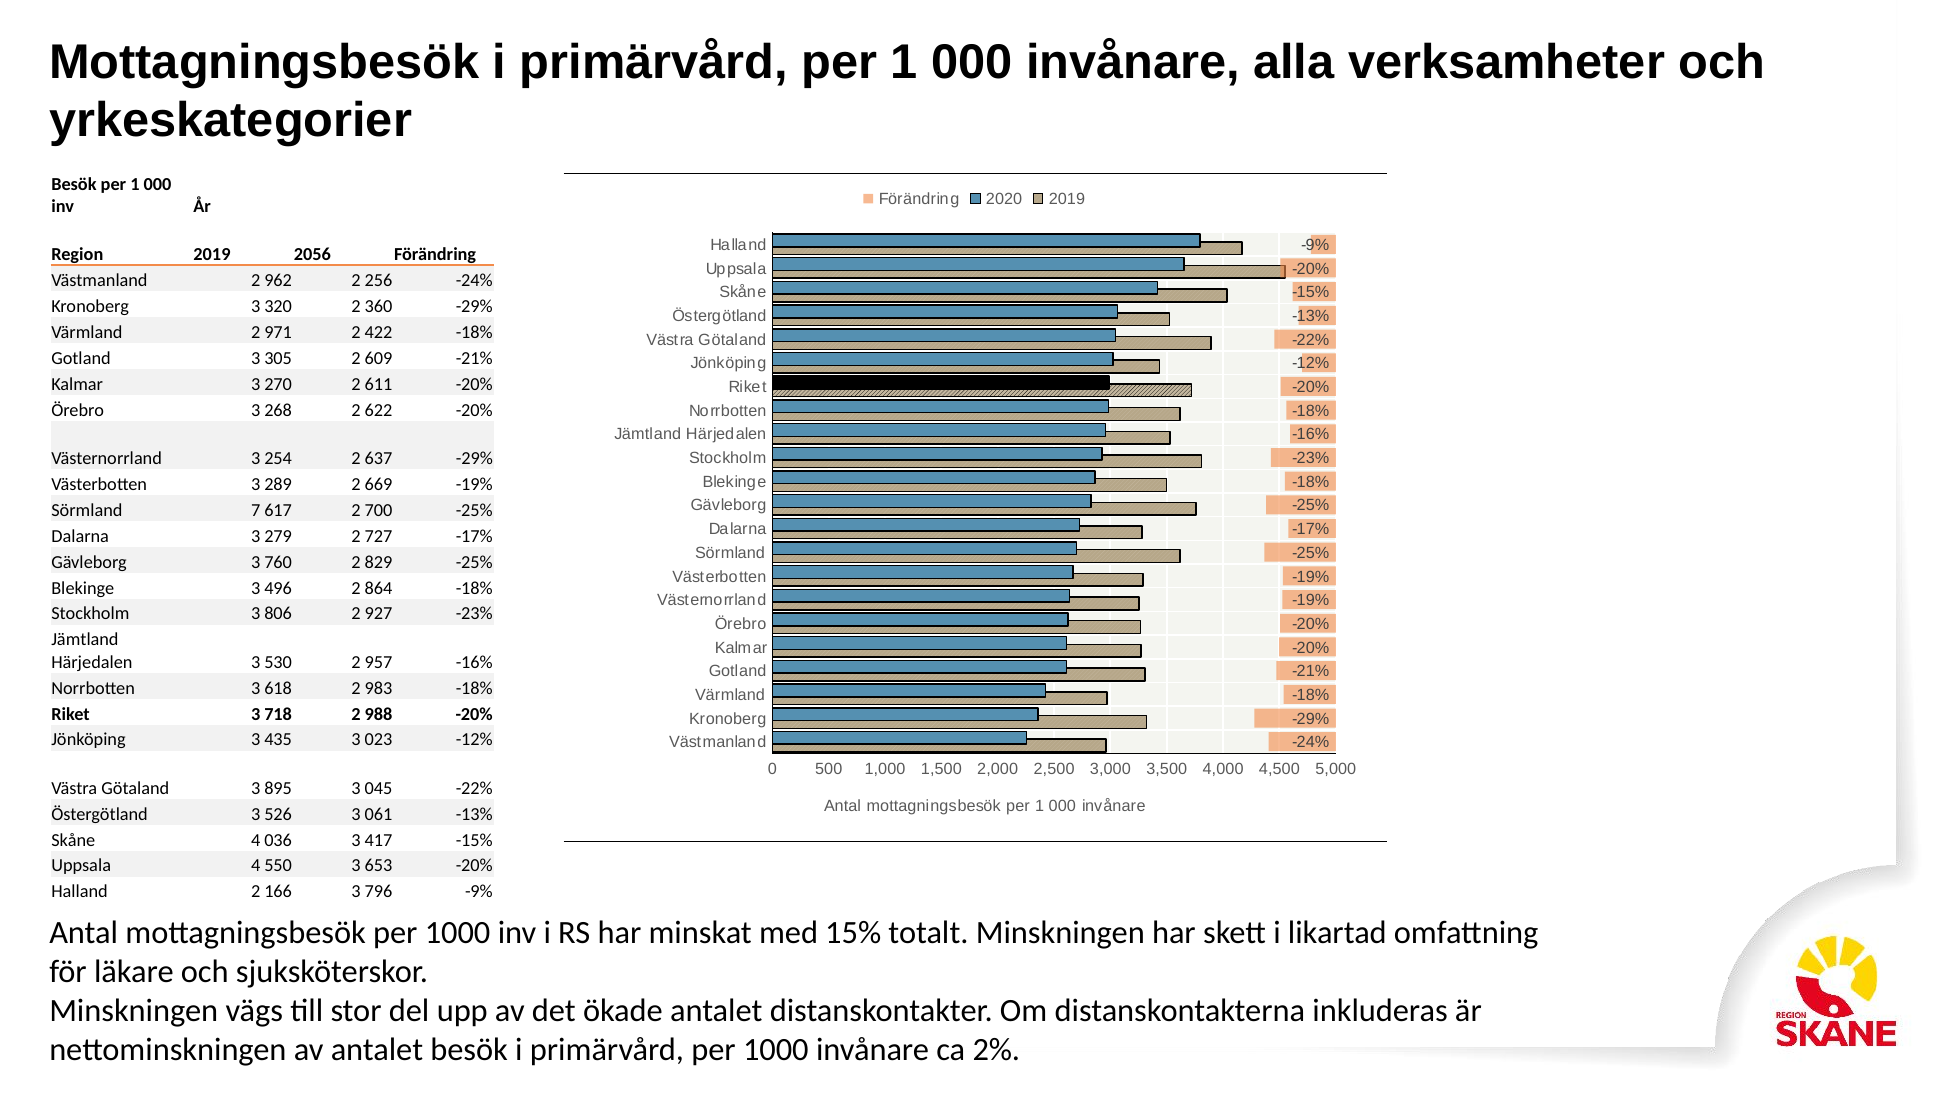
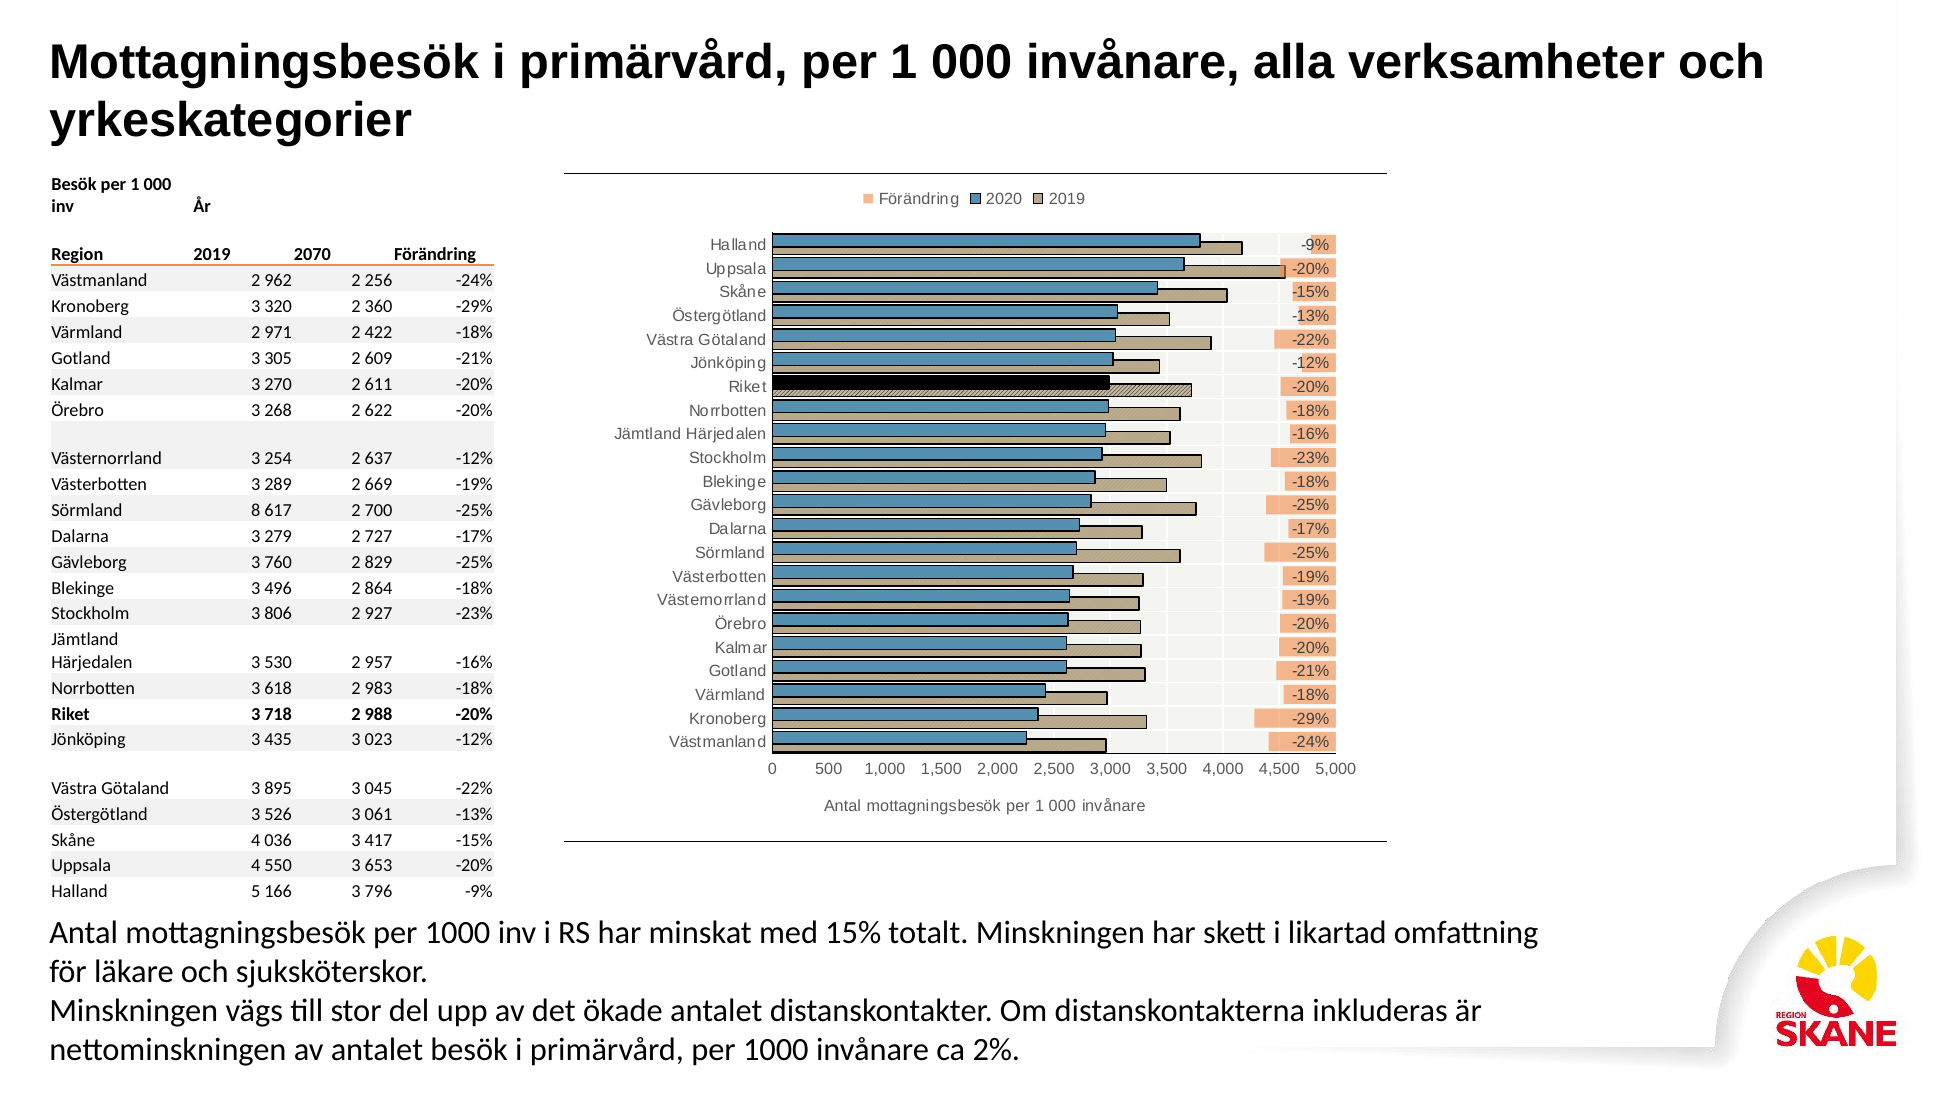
2056: 2056 -> 2070
637 -29%: -29% -> -12%
Sörmland 7: 7 -> 8
Halland 2: 2 -> 5
